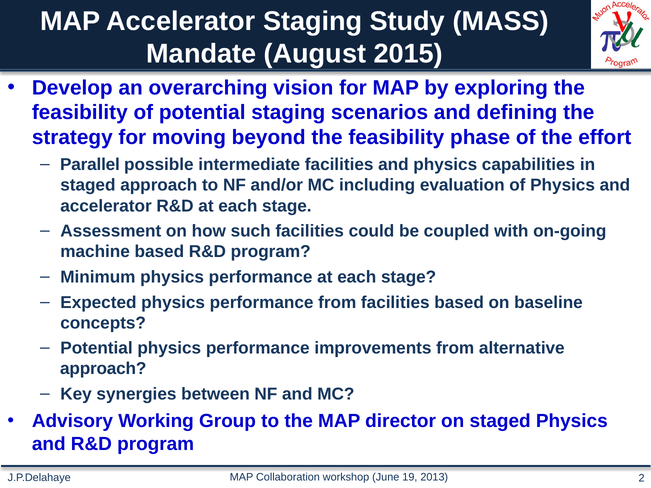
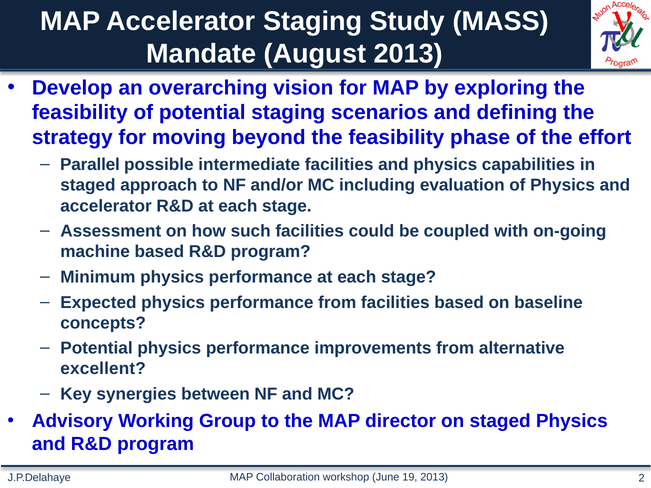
August 2015: 2015 -> 2013
approach at (103, 369): approach -> excellent
